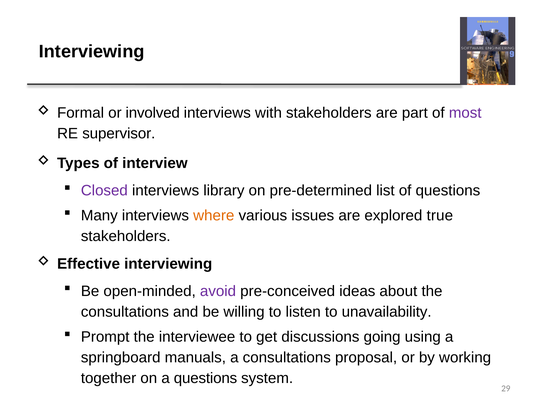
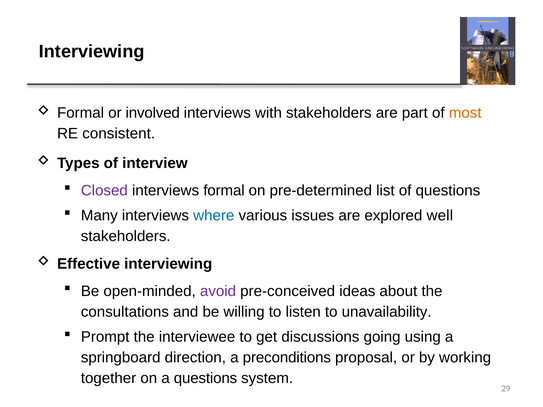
most colour: purple -> orange
supervisor: supervisor -> consistent
interviews library: library -> formal
where colour: orange -> blue
true: true -> well
manuals: manuals -> direction
a consultations: consultations -> preconditions
